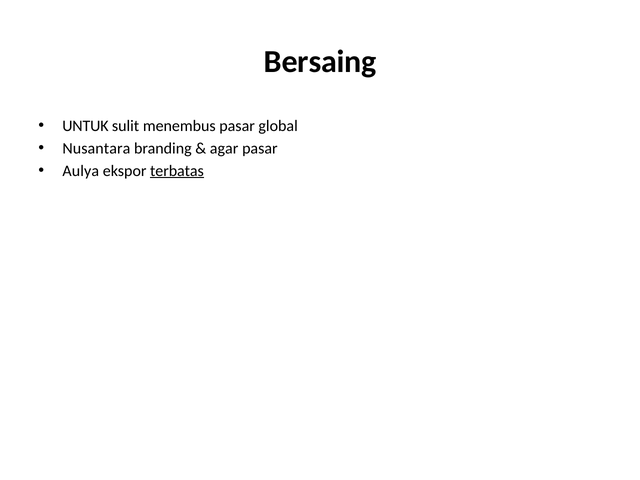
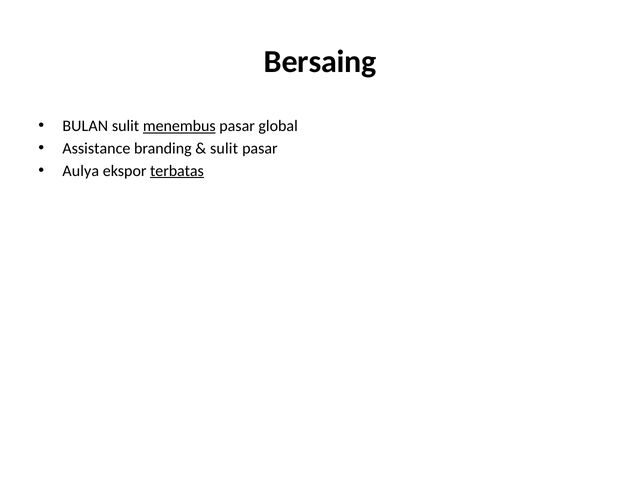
UNTUK: UNTUK -> BULAN
menembus underline: none -> present
Nusantara: Nusantara -> Assistance
agar at (224, 148): agar -> sulit
